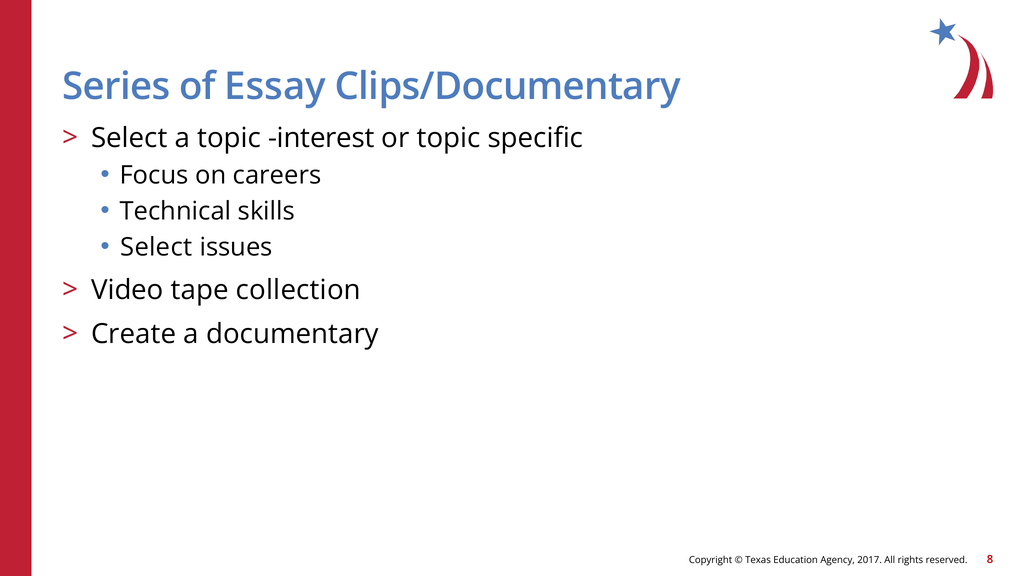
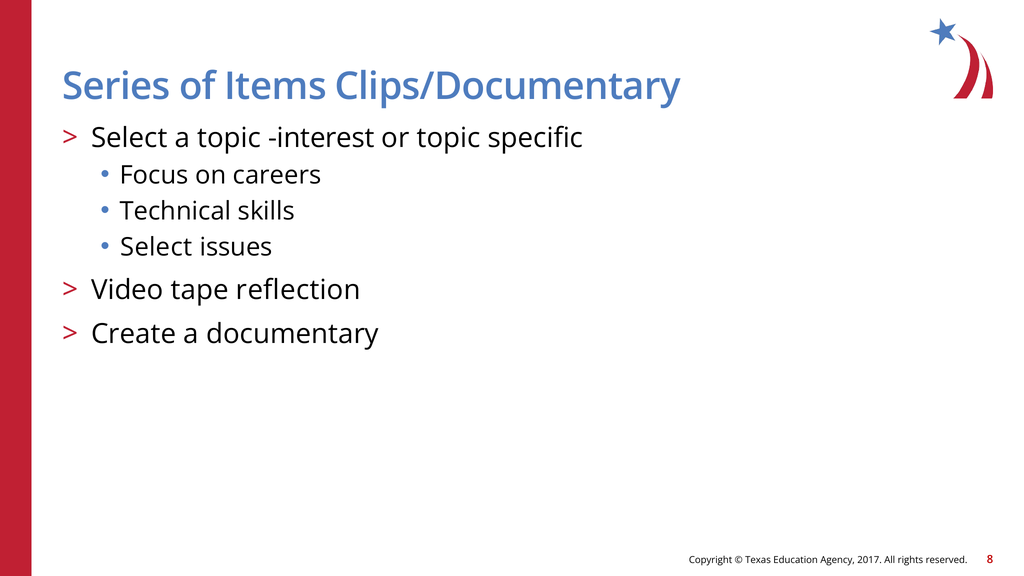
Essay: Essay -> Items
collection: collection -> reflection
